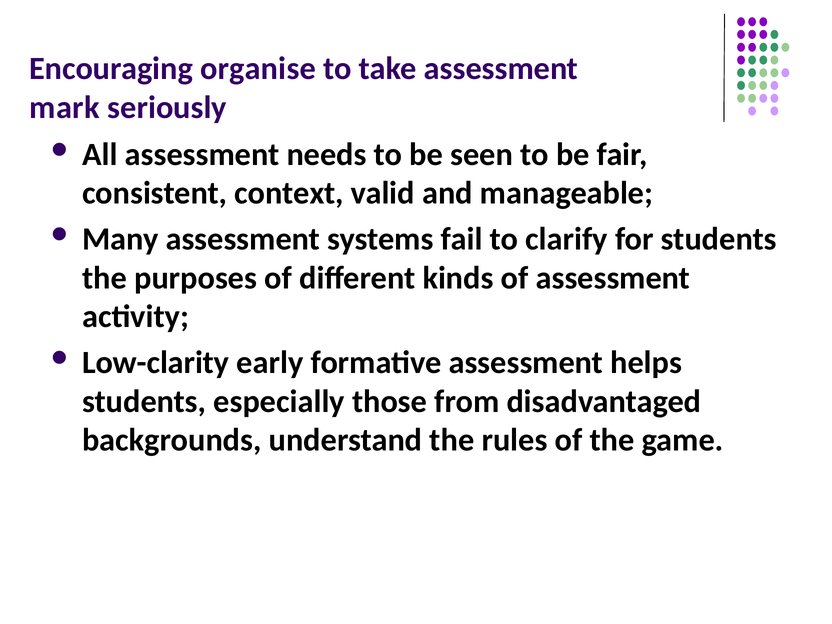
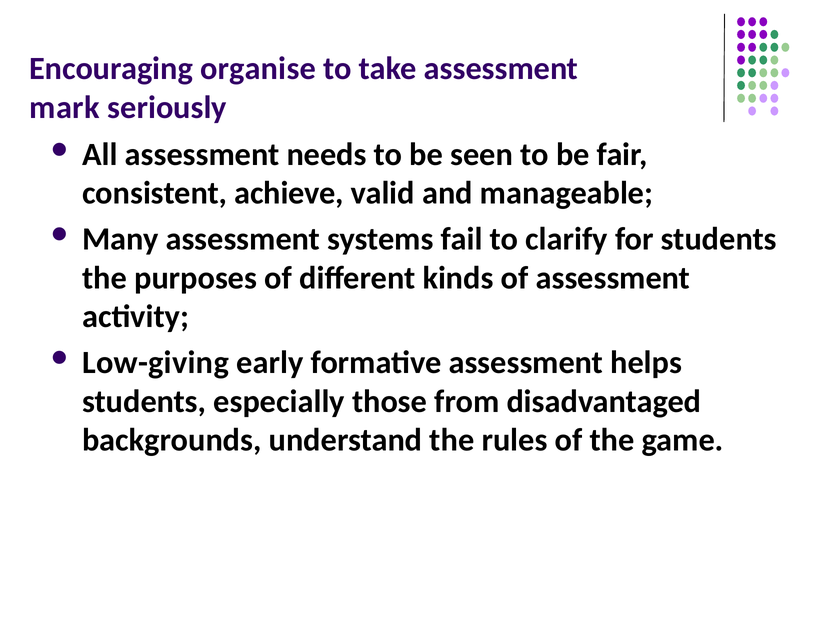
context: context -> achieve
Low-clarity: Low-clarity -> Low-giving
